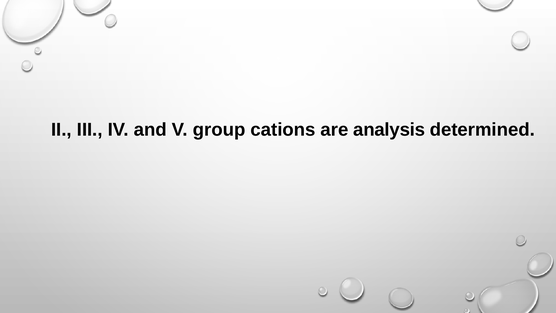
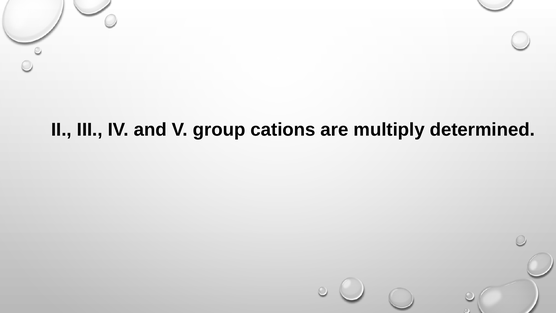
analysis: analysis -> multiply
